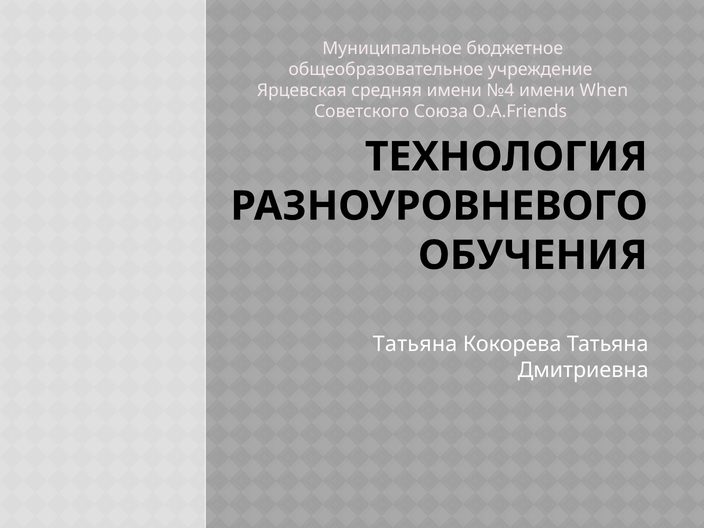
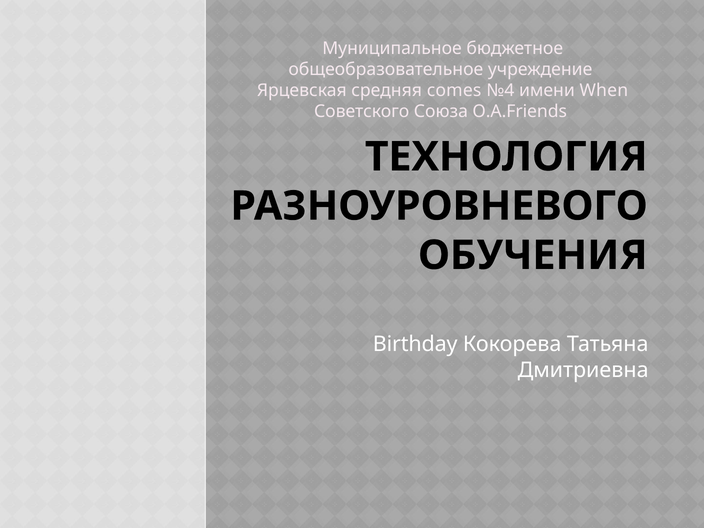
средняя имени: имени -> comes
Татьяна at (415, 344): Татьяна -> Birthday
